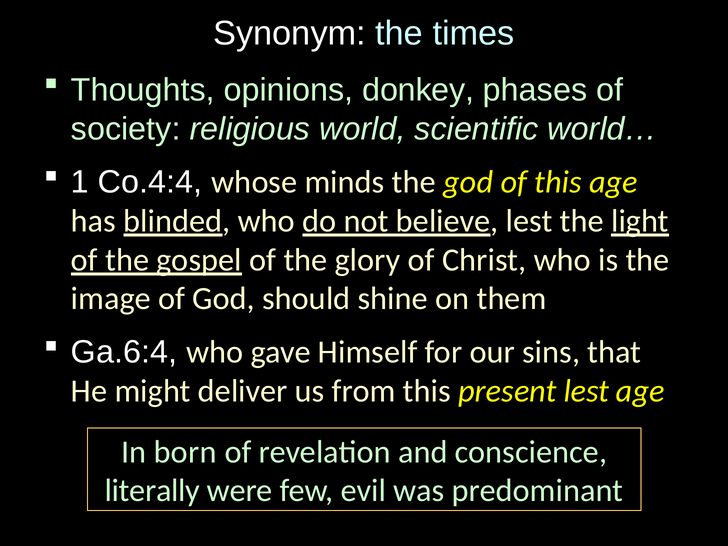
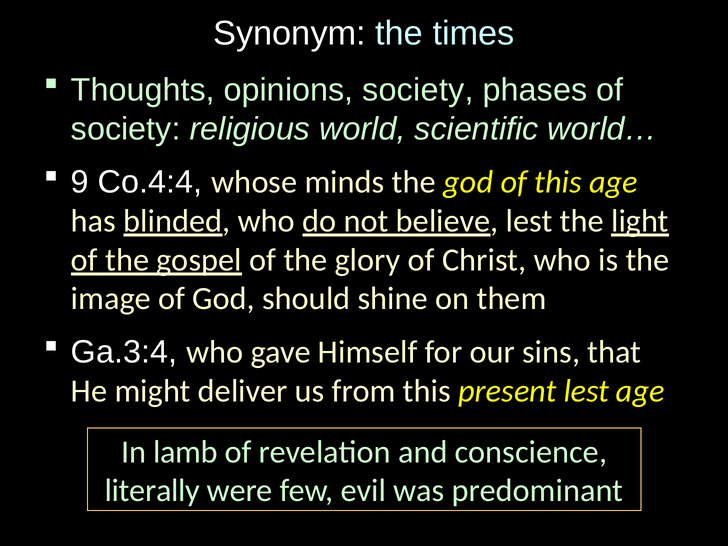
opinions donkey: donkey -> society
1: 1 -> 9
Ga.6:4: Ga.6:4 -> Ga.3:4
born: born -> lamb
